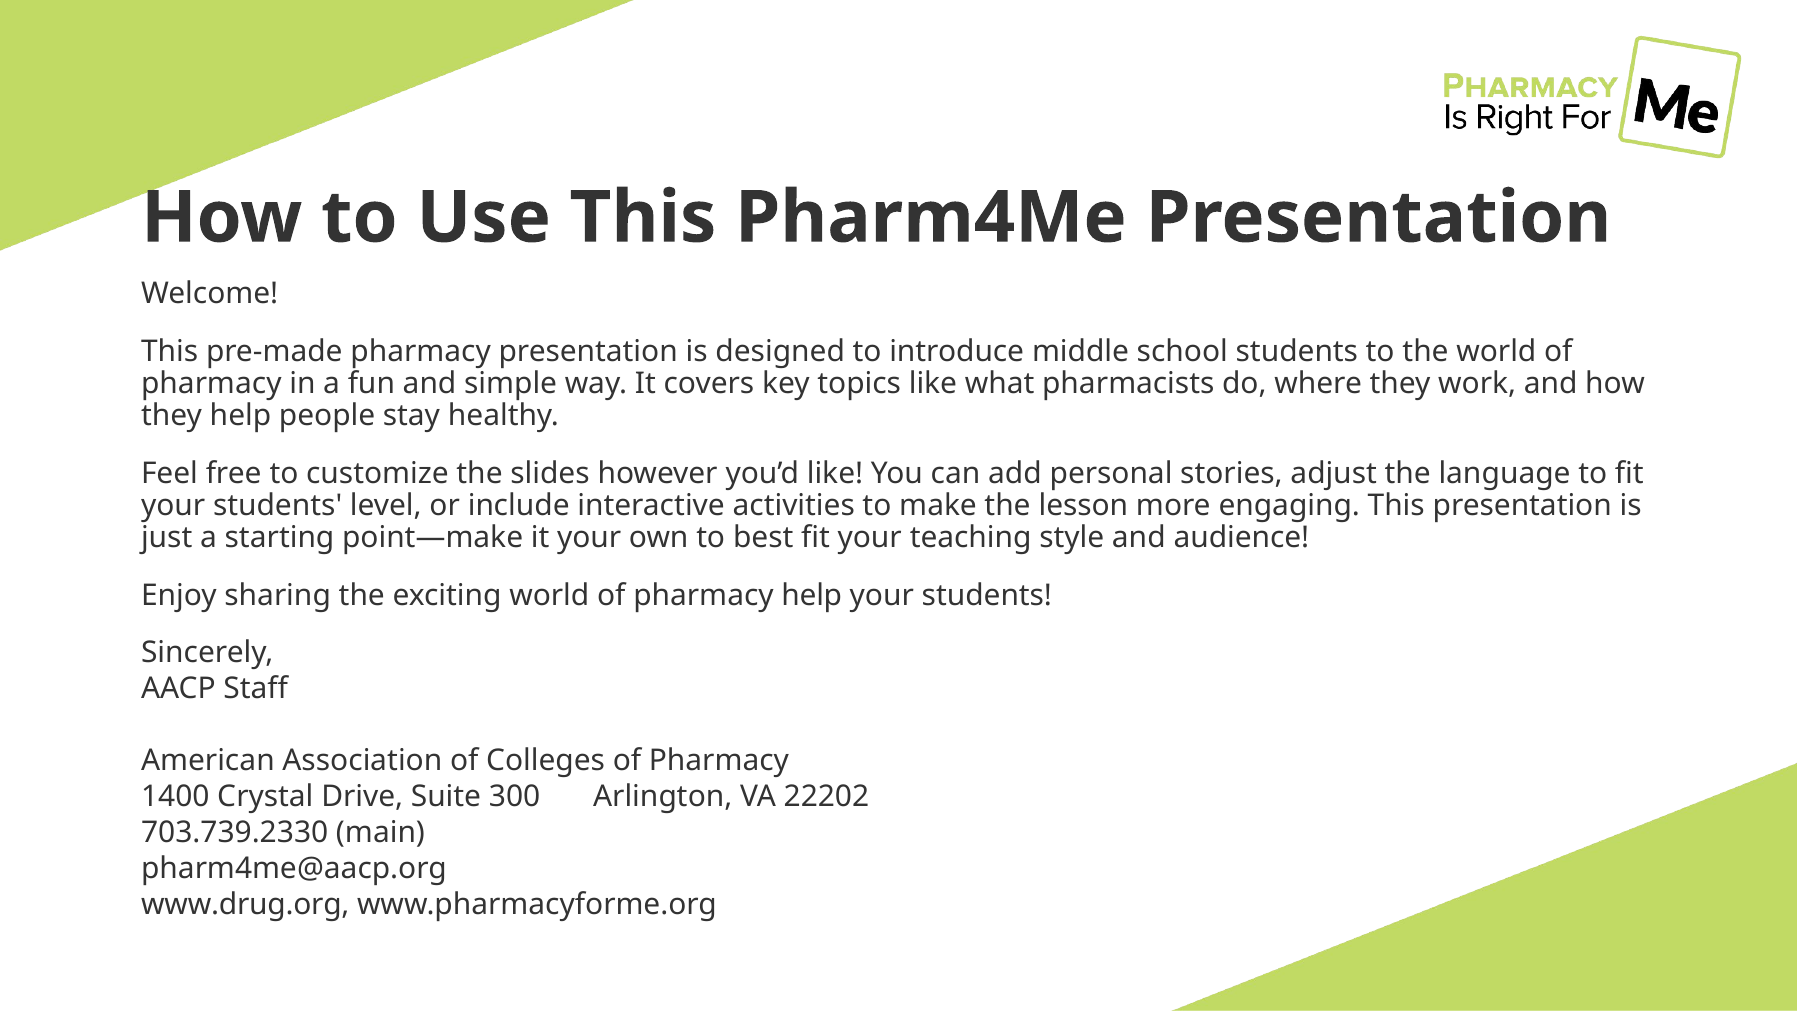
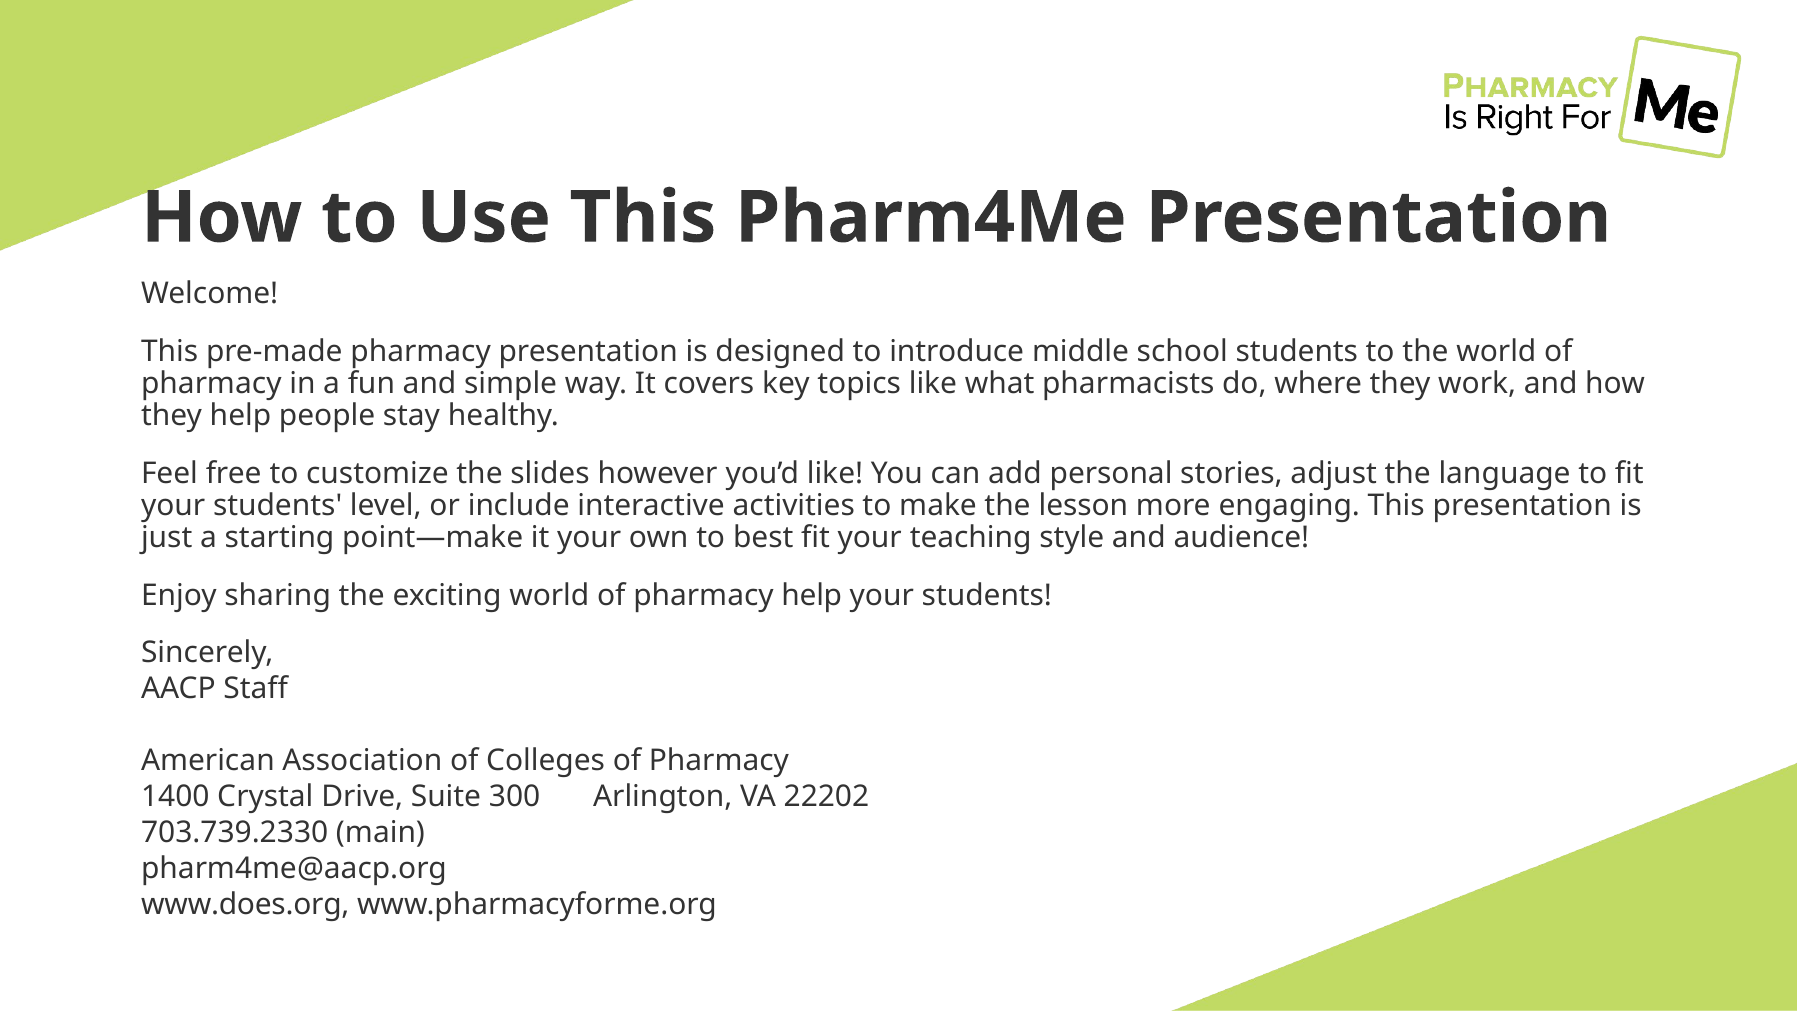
www.drug.org: www.drug.org -> www.does.org
